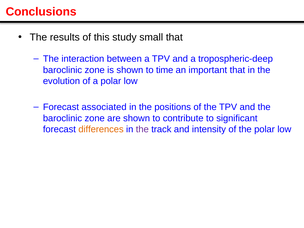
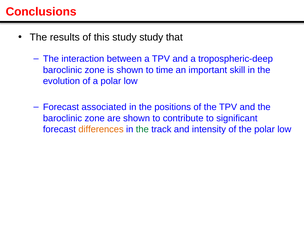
study small: small -> study
important that: that -> skill
the at (142, 129) colour: purple -> green
